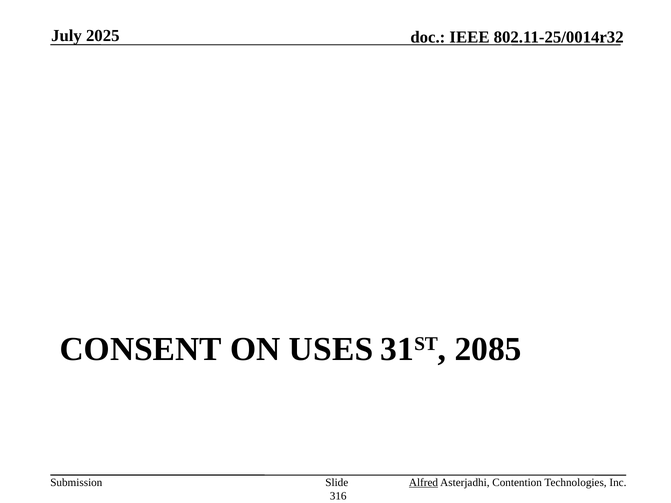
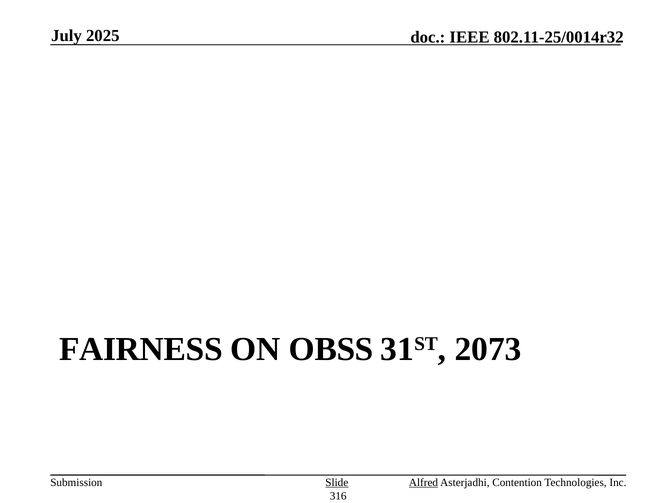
CONSENT: CONSENT -> FAIRNESS
USES: USES -> OBSS
2085: 2085 -> 2073
Slide underline: none -> present
